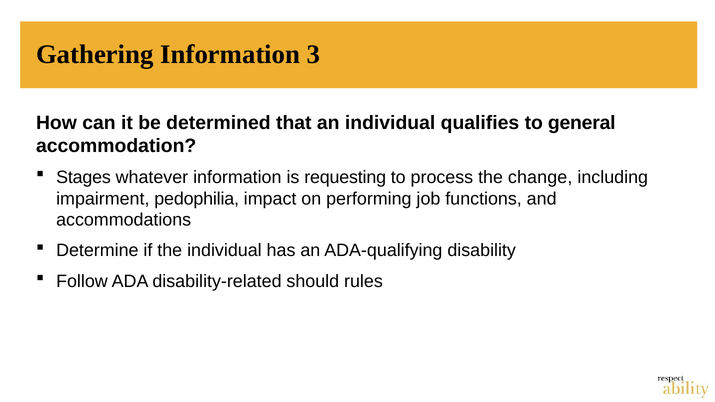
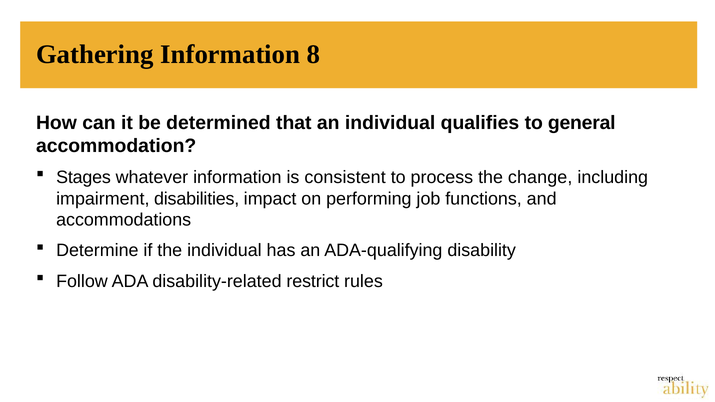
3: 3 -> 8
requesting: requesting -> consistent
pedophilia: pedophilia -> disabilities
should: should -> restrict
